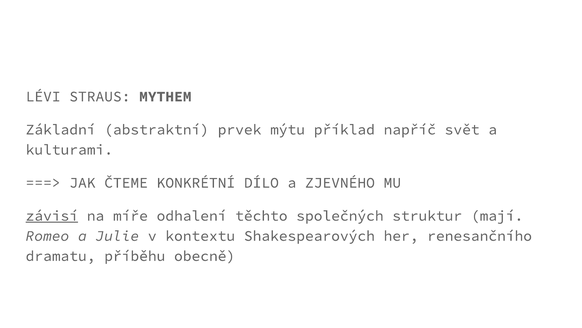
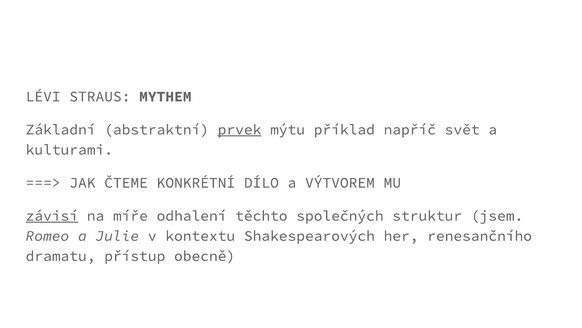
prvek underline: none -> present
ZJEVNÉHO: ZJEVNÉHO -> VÝTVOREM
mají: mají -> jsem
příběhu: příběhu -> přístup
